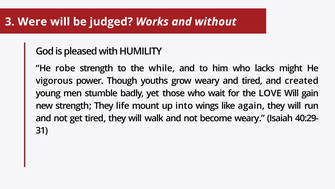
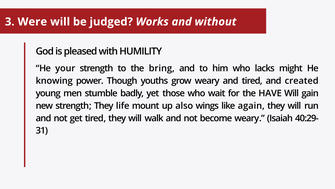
robe: robe -> your
while: while -> bring
vigorous: vigorous -> knowing
LOVE: LOVE -> HAVE
into: into -> also
